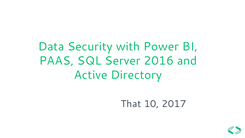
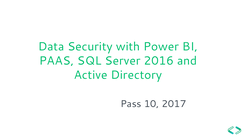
That: That -> Pass
